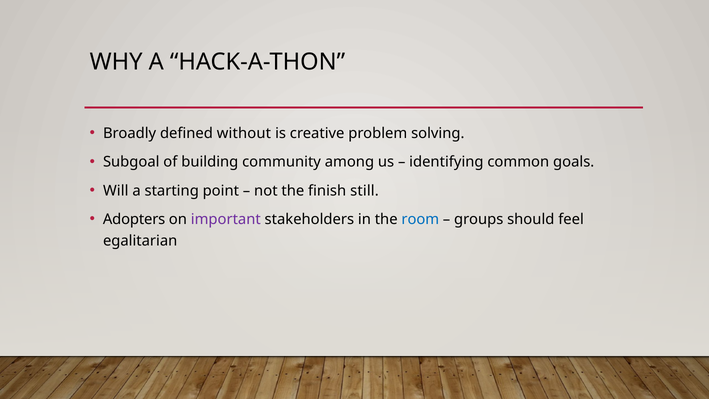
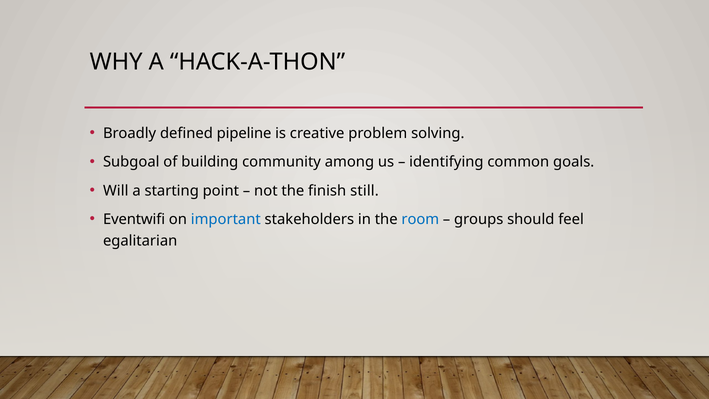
without: without -> pipeline
Adopters: Adopters -> Eventwifi
important colour: purple -> blue
